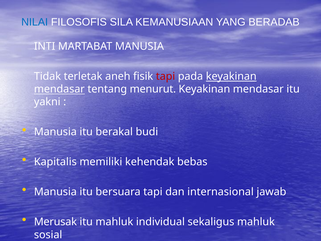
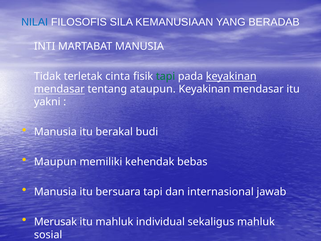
aneh: aneh -> cinta
tapi at (166, 76) colour: red -> green
menurut: menurut -> ataupun
Kapitalis: Kapitalis -> Maupun
